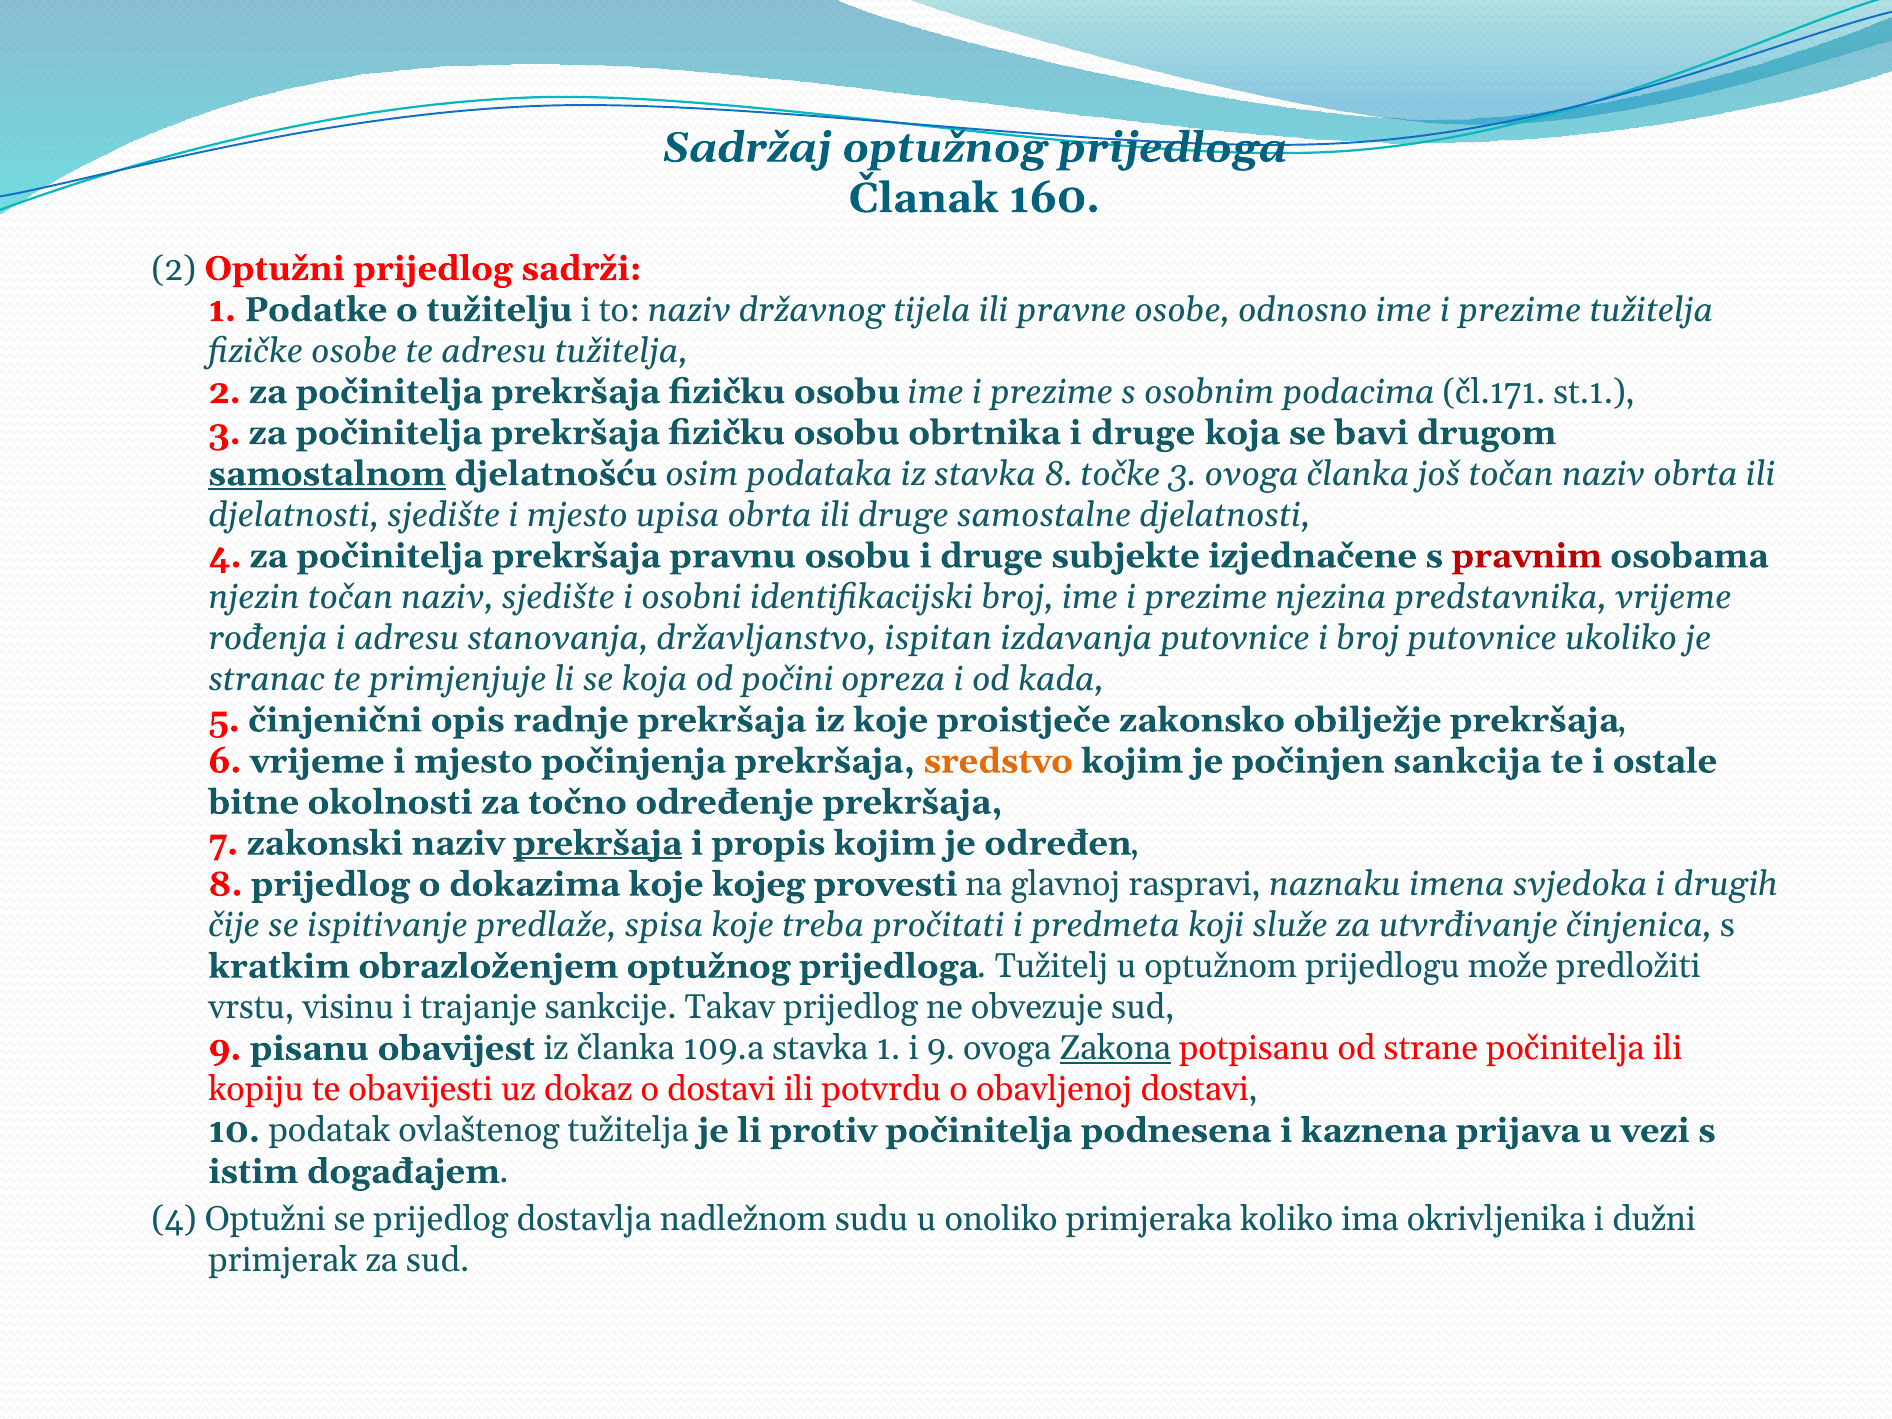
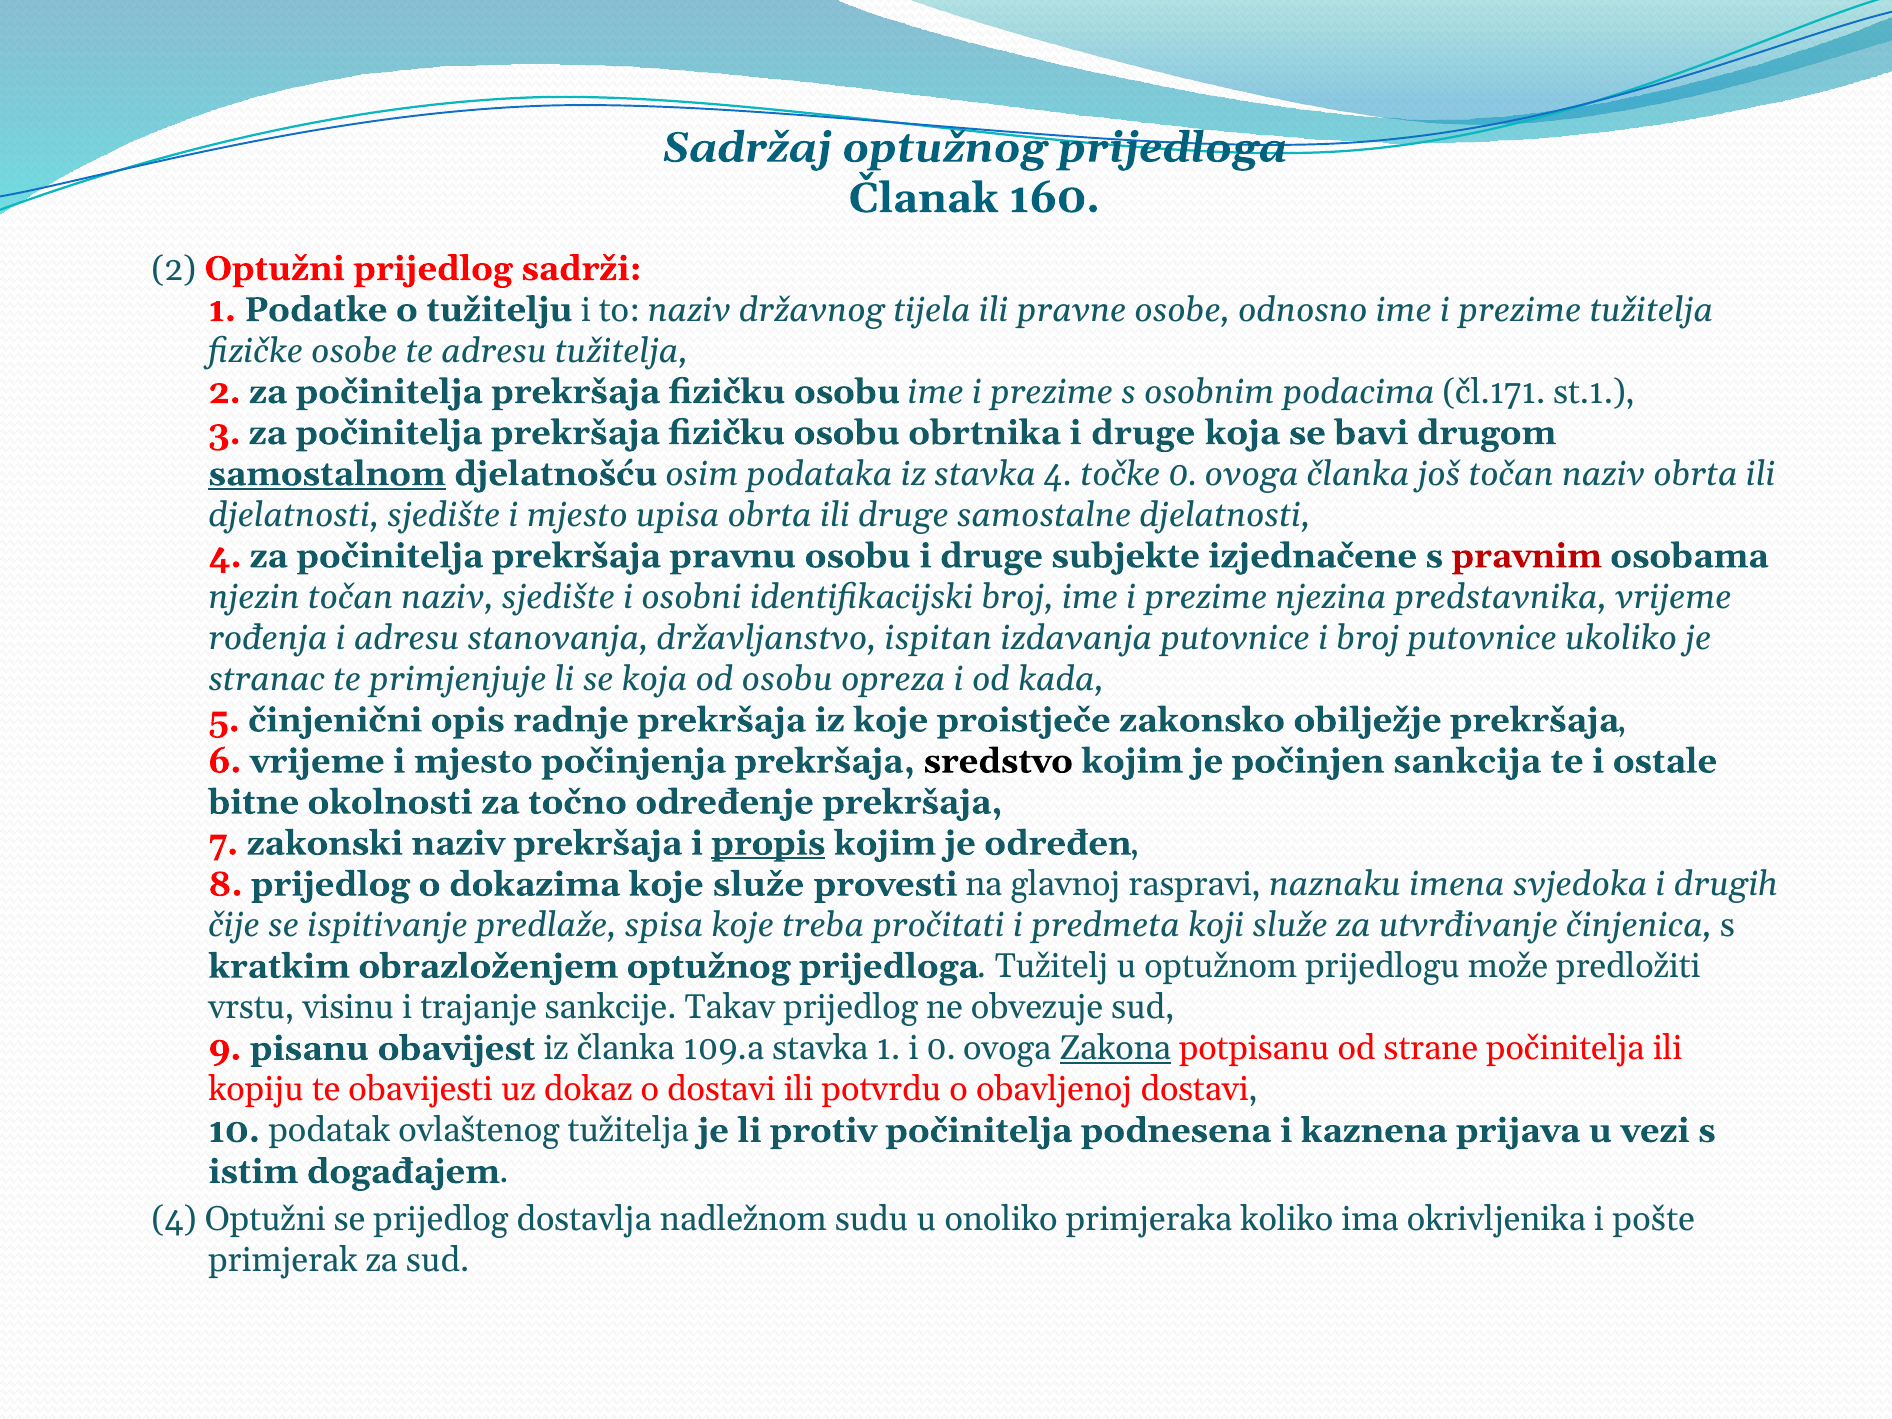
stavka 8: 8 -> 4
točke 3: 3 -> 0
od počini: počini -> osobu
sredstvo colour: orange -> black
prekršaja at (598, 843) underline: present -> none
propis underline: none -> present
koje kojeg: kojeg -> služe
i 9: 9 -> 0
dužni: dužni -> pošte
